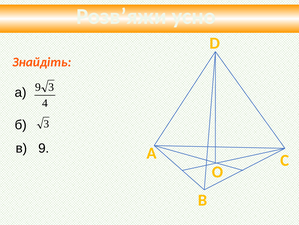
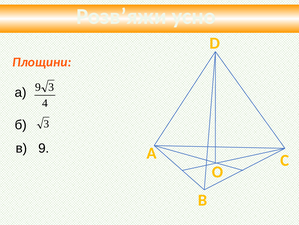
Знайдіть: Знайдіть -> Площини
